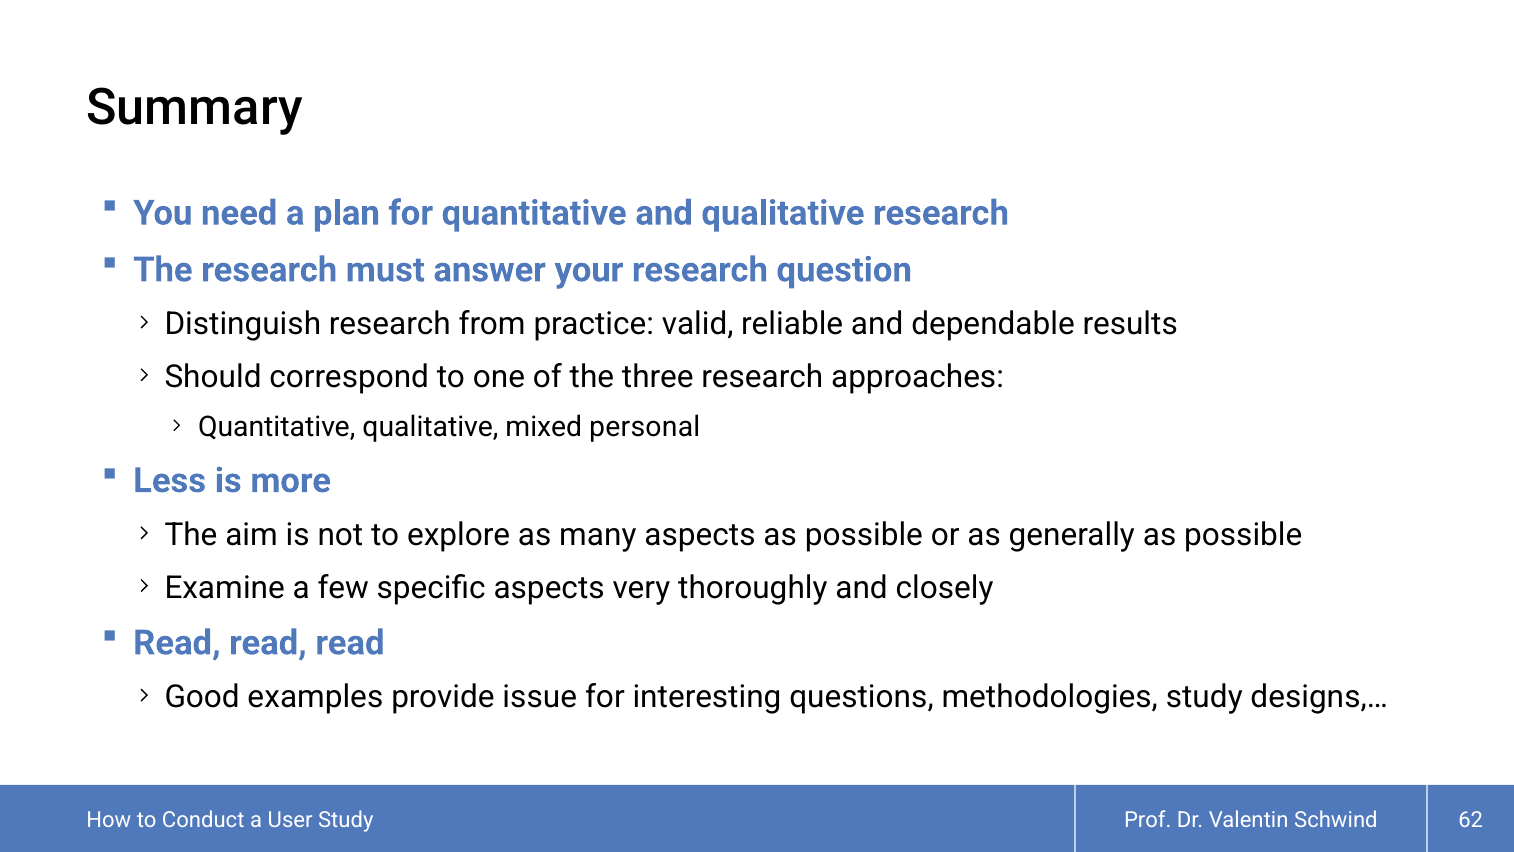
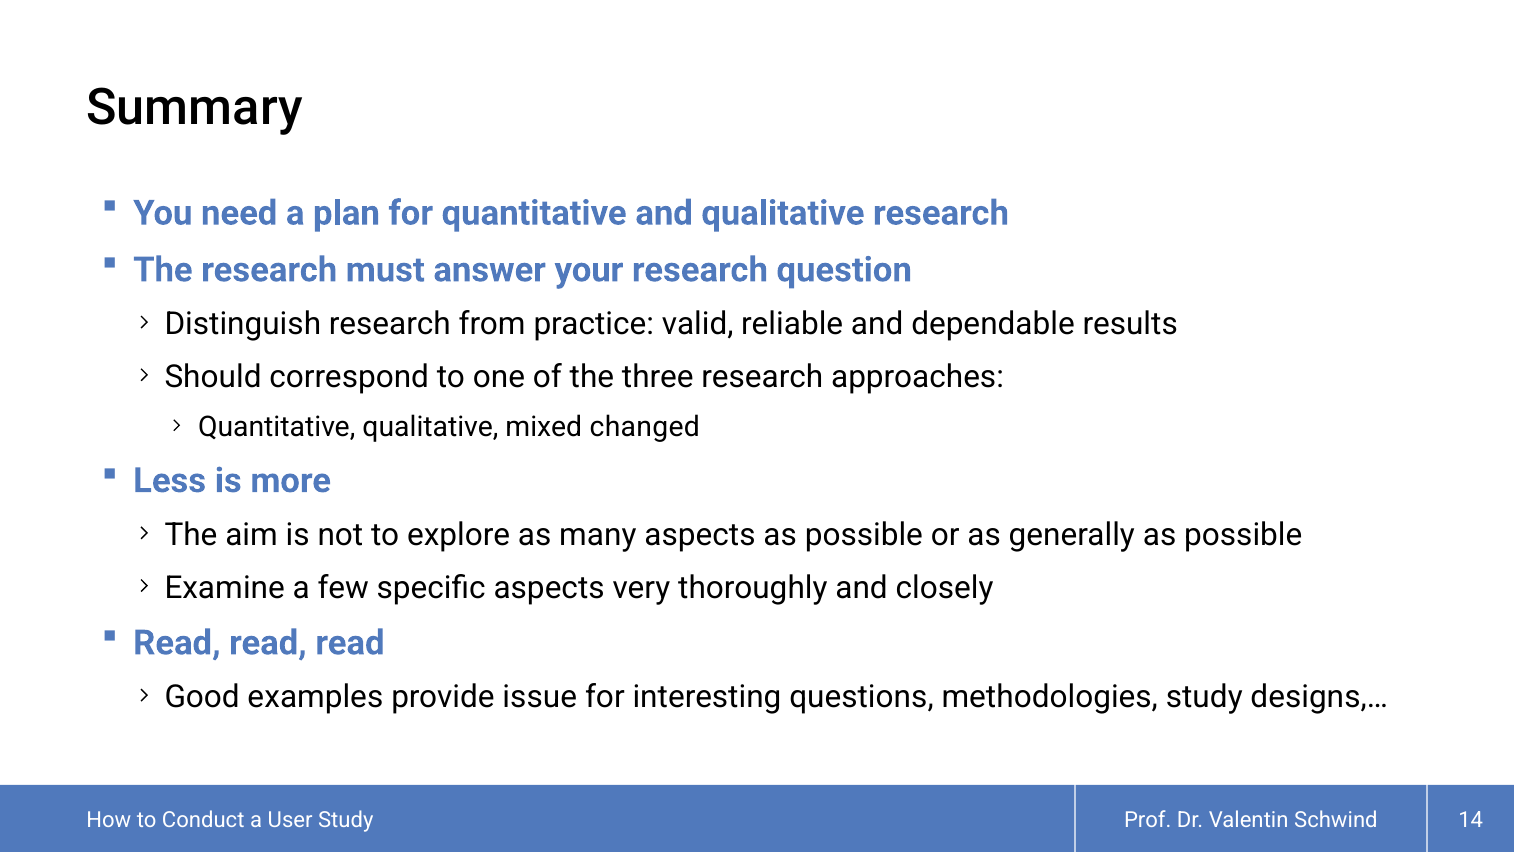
personal: personal -> changed
62: 62 -> 14
